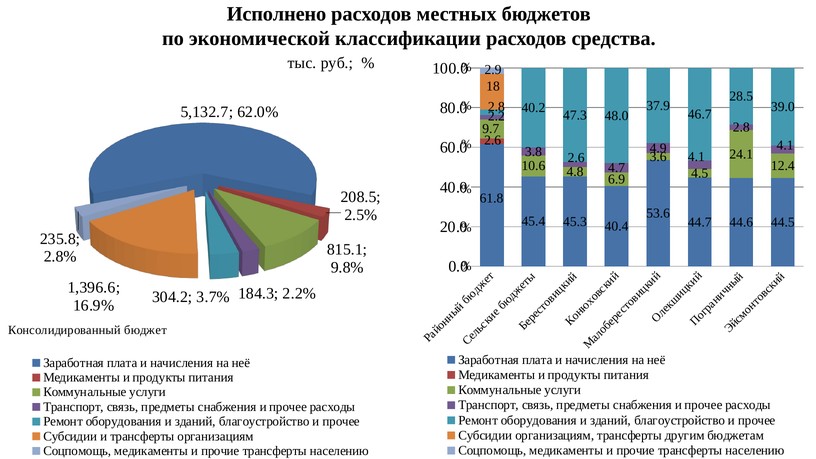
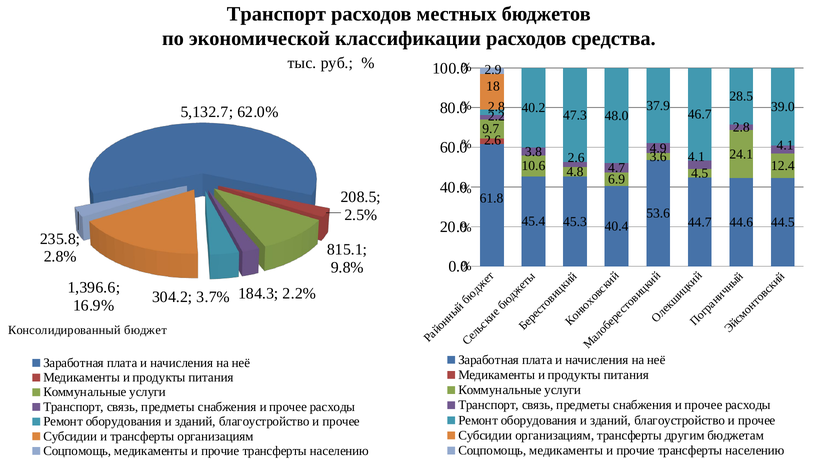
Исполнено at (277, 14): Исполнено -> Транспорт
